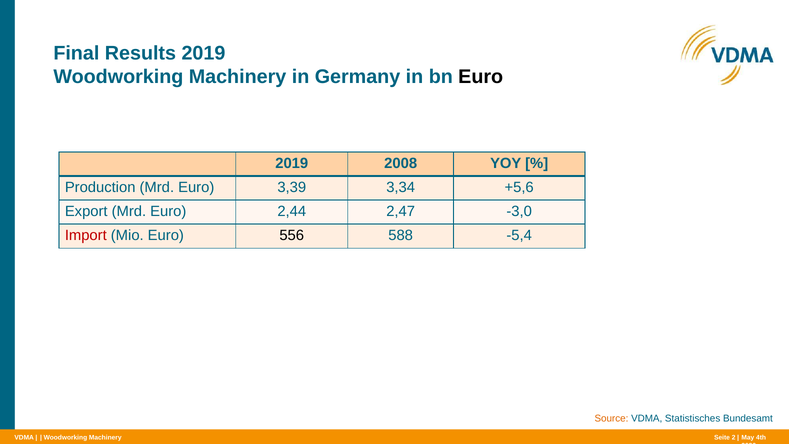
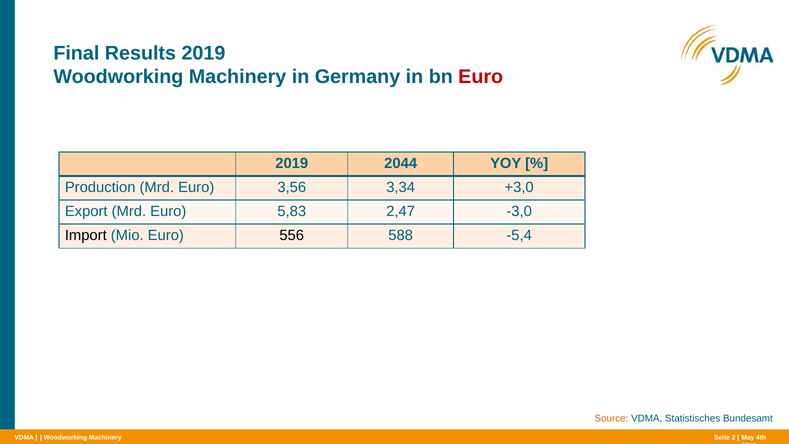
Euro at (481, 77) colour: black -> red
2008: 2008 -> 2044
3,39: 3,39 -> 3,56
+5,6: +5,6 -> +3,0
2,44: 2,44 -> 5,83
Import colour: red -> black
